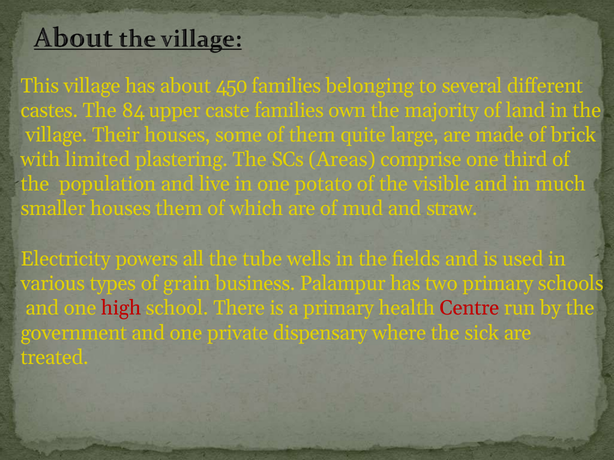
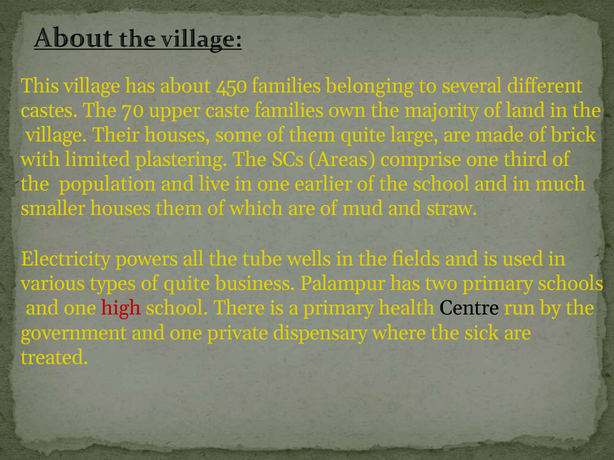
84: 84 -> 70
potato: potato -> earlier
the visible: visible -> school
of grain: grain -> quite
Centre colour: red -> black
